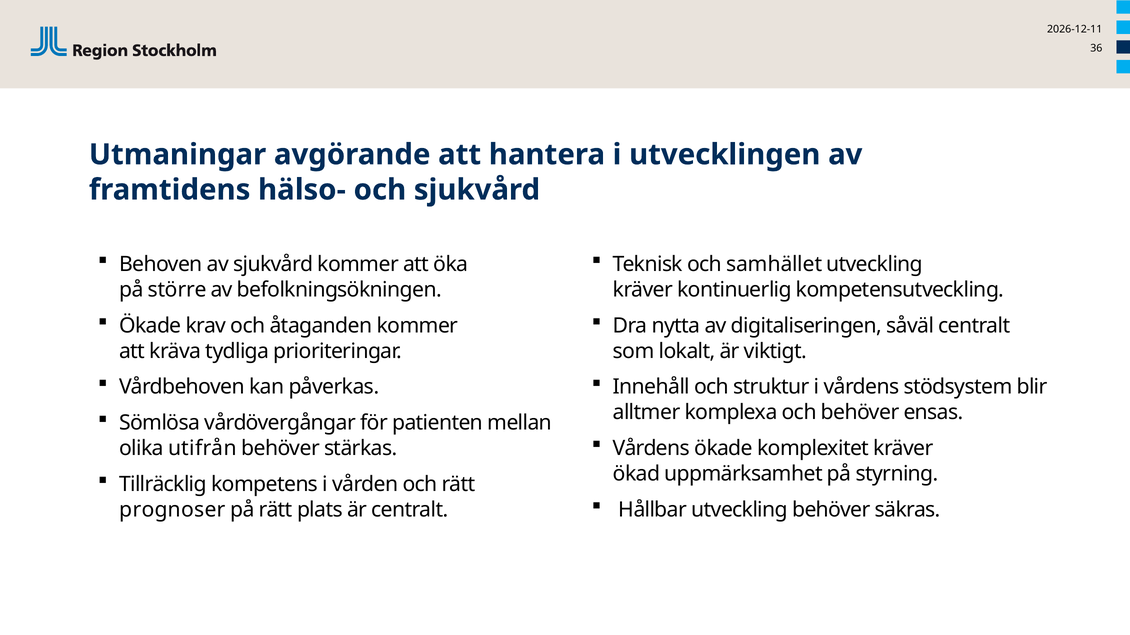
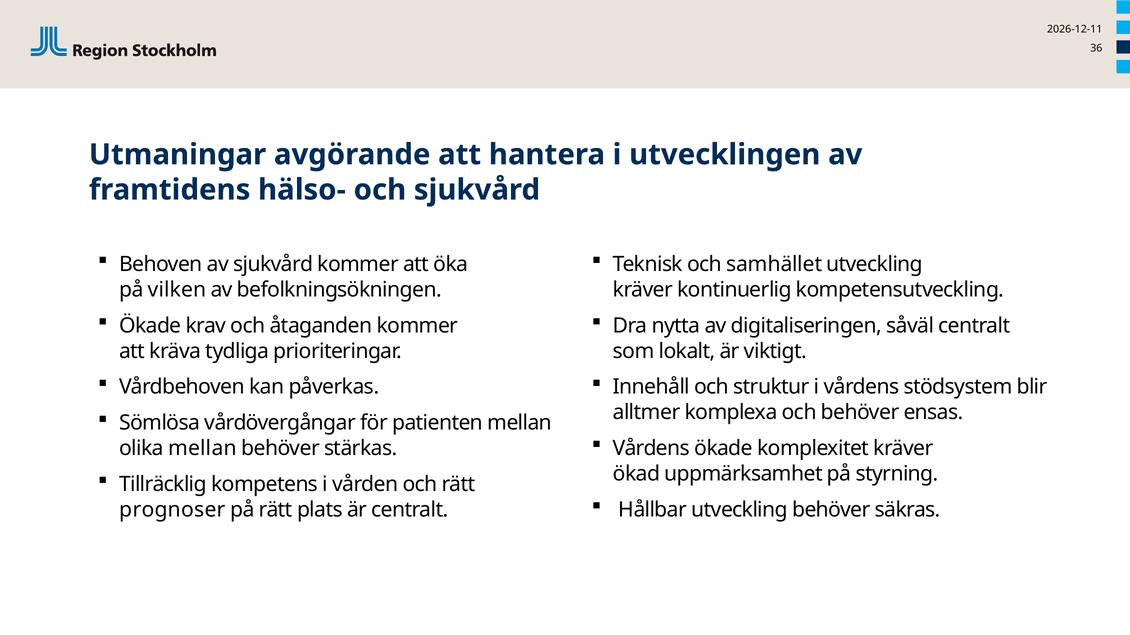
större: större -> vilken
olika utifrån: utifrån -> mellan
